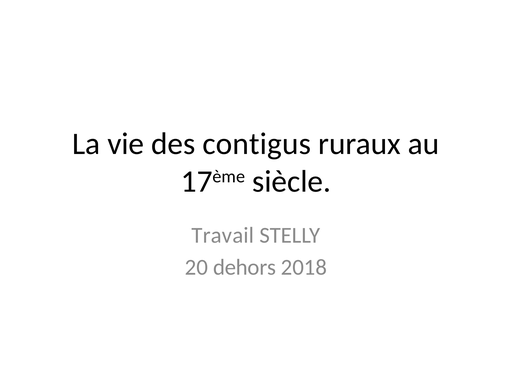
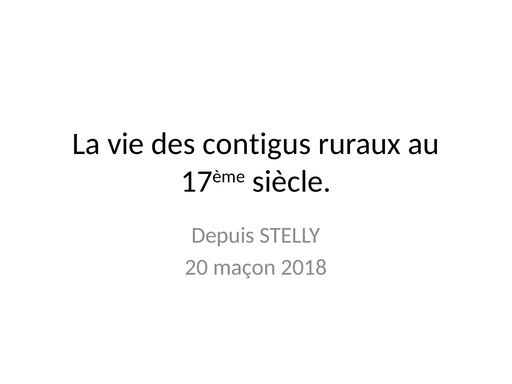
Travail: Travail -> Depuis
dehors: dehors -> maçon
